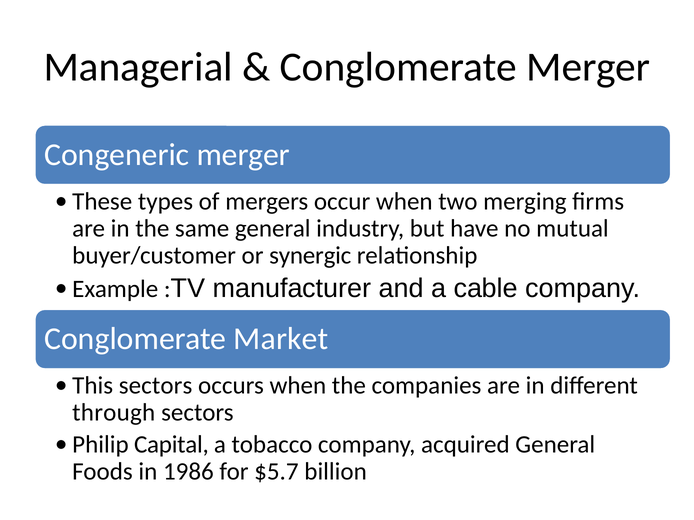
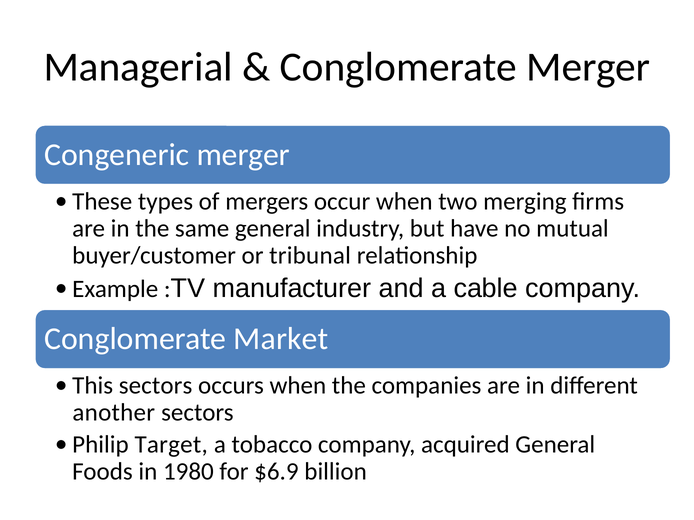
synergic: synergic -> tribunal
through: through -> another
Capital: Capital -> Target
1986: 1986 -> 1980
$5.7: $5.7 -> $6.9
